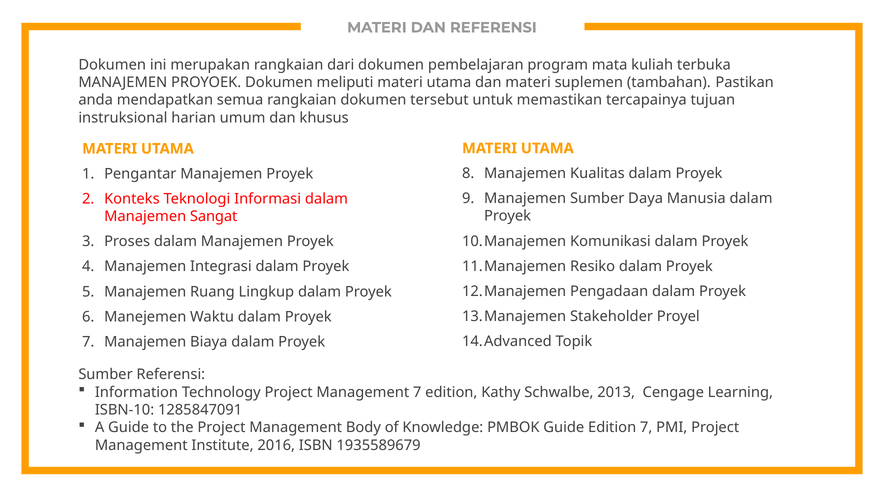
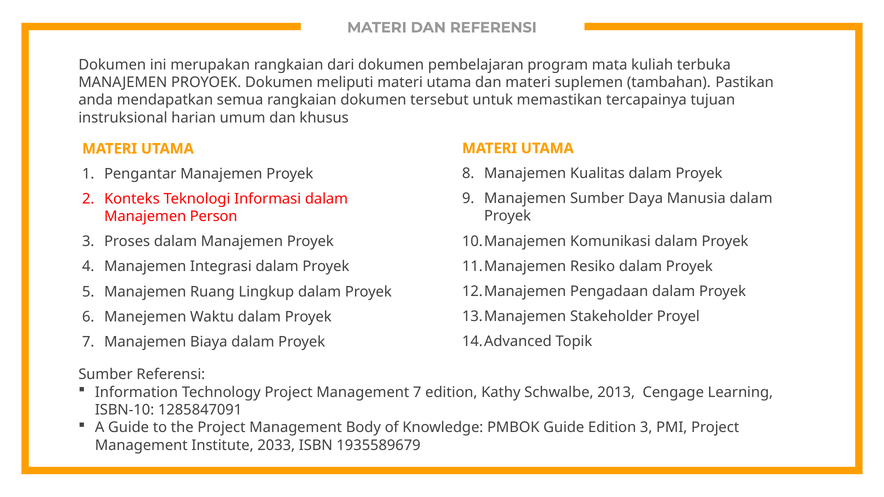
Sangat: Sangat -> Person
Edition 7: 7 -> 3
2016: 2016 -> 2033
